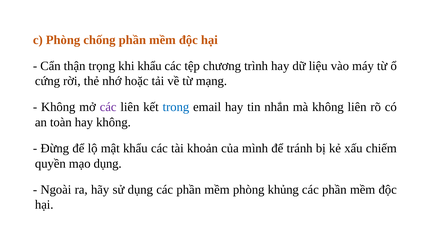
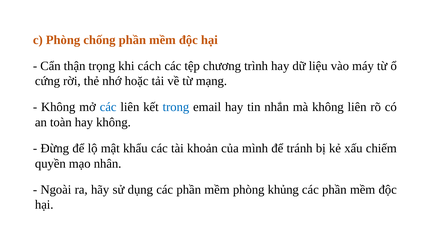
khi khẩu: khẩu -> cách
các at (108, 107) colour: purple -> blue
mạo dụng: dụng -> nhân
